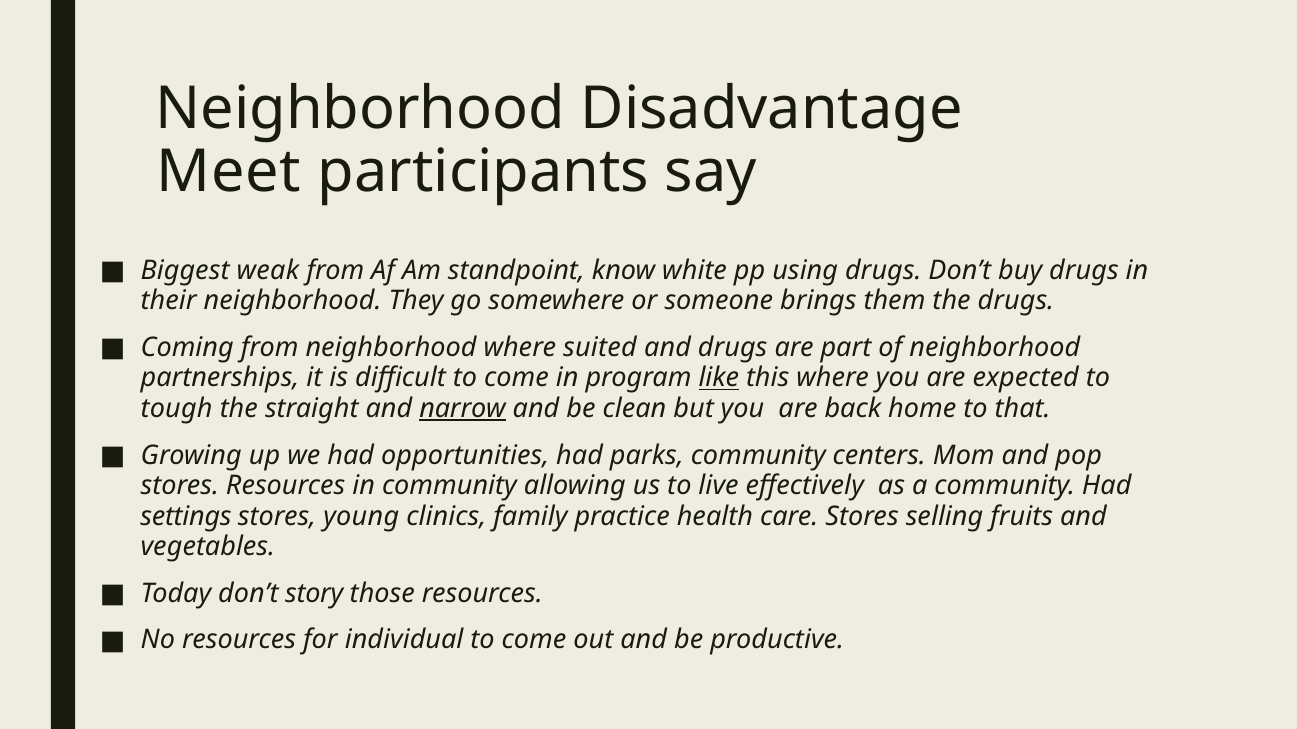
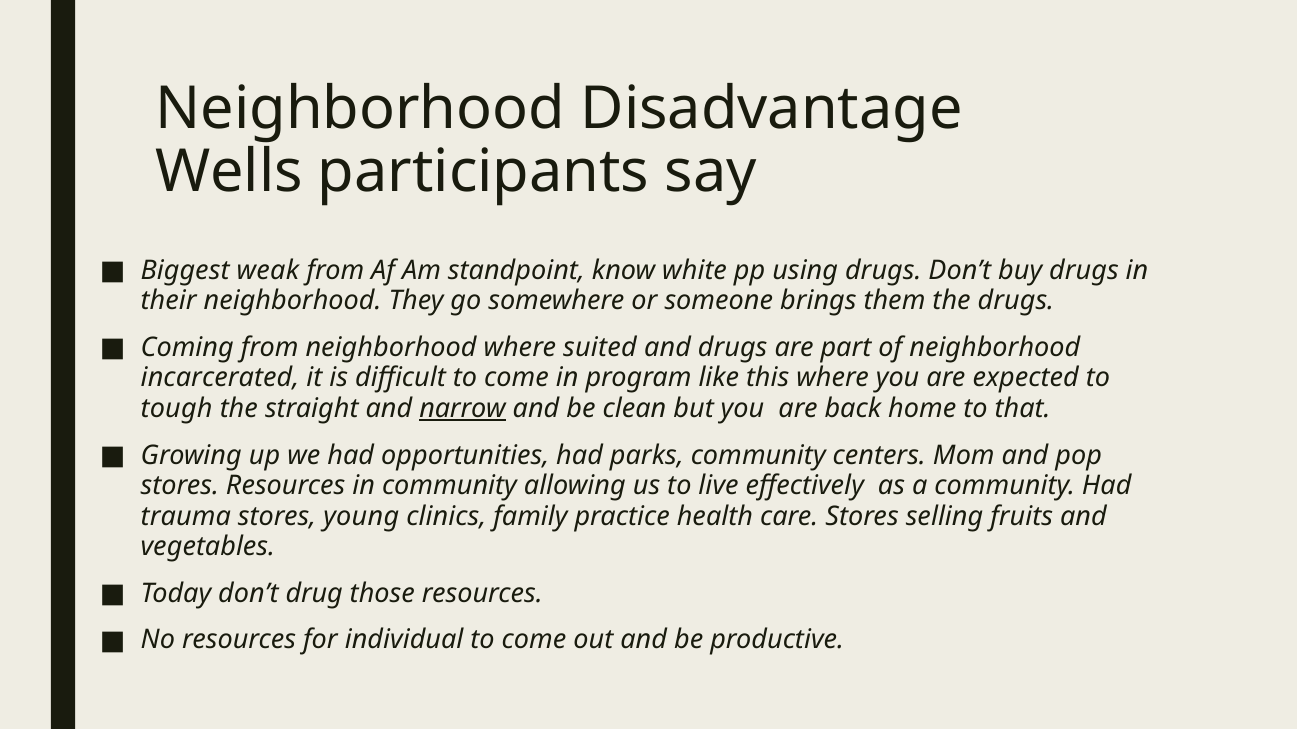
Meet: Meet -> Wells
partnerships: partnerships -> incarcerated
like underline: present -> none
settings: settings -> trauma
story: story -> drug
